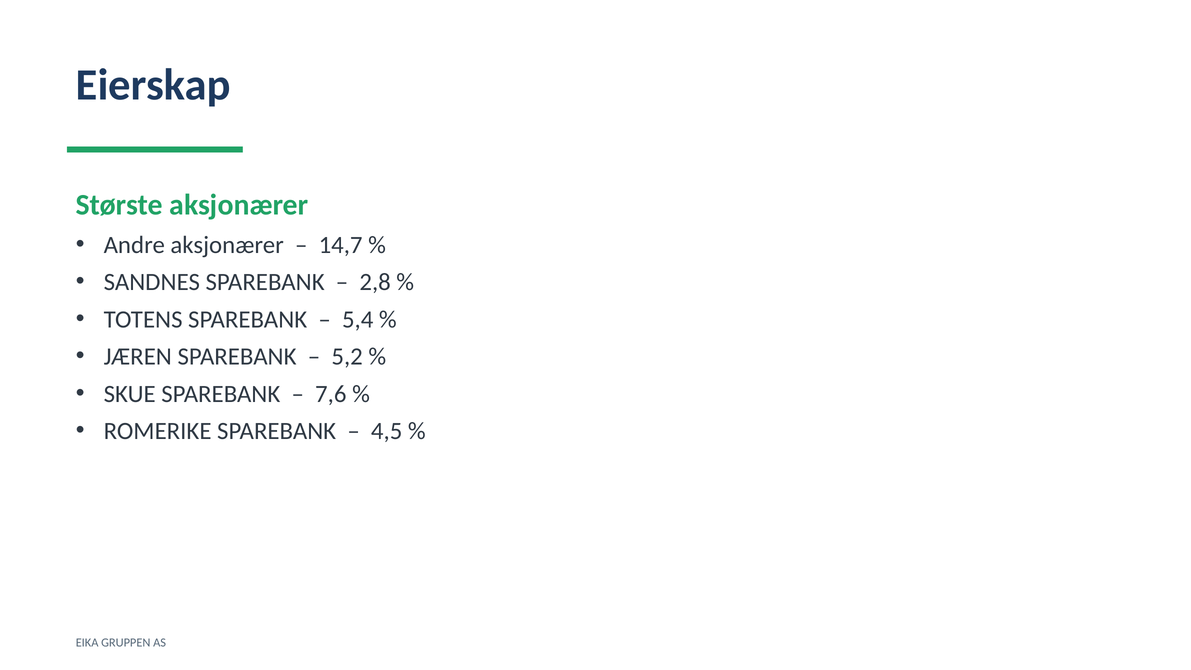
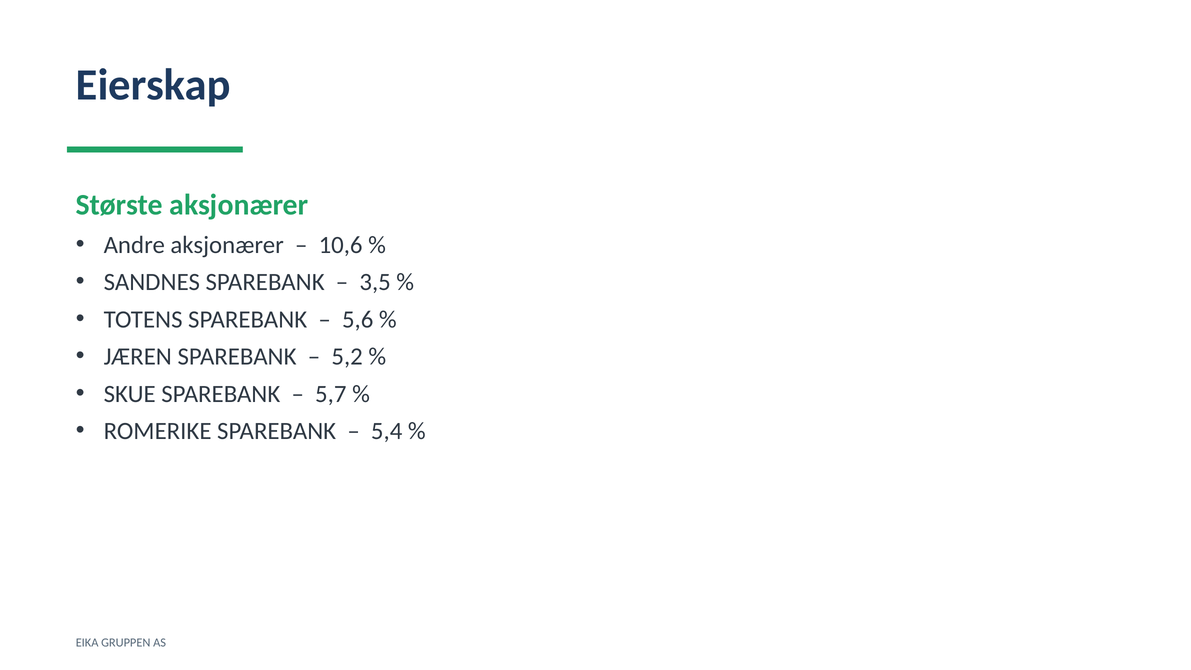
14,7: 14,7 -> 10,6
2,8: 2,8 -> 3,5
5,4: 5,4 -> 5,6
7,6: 7,6 -> 5,7
4,5: 4,5 -> 5,4
